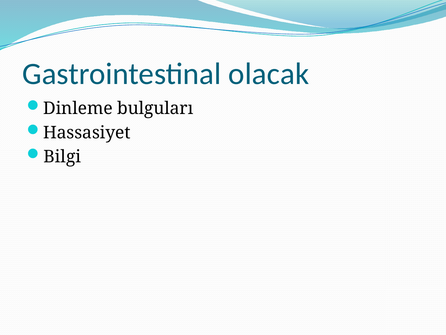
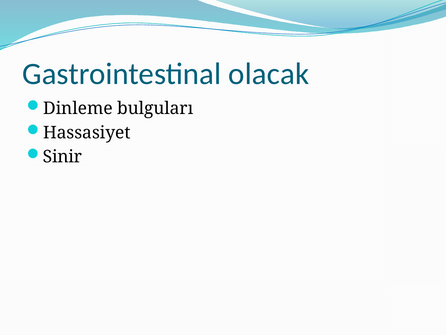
Bilgi: Bilgi -> Sinir
